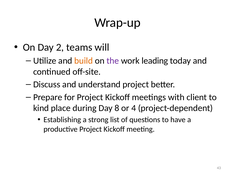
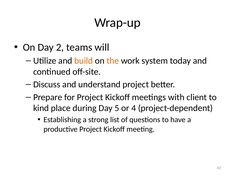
the colour: purple -> orange
leading: leading -> system
8: 8 -> 5
